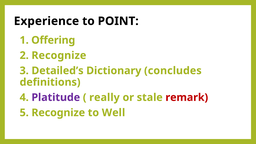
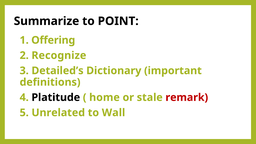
Experience: Experience -> Summarize
concludes: concludes -> important
Platitude colour: purple -> black
really: really -> home
5 Recognize: Recognize -> Unrelated
Well: Well -> Wall
